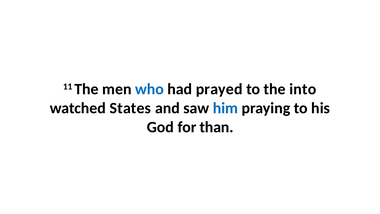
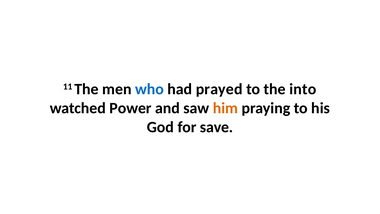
States: States -> Power
him colour: blue -> orange
than: than -> save
